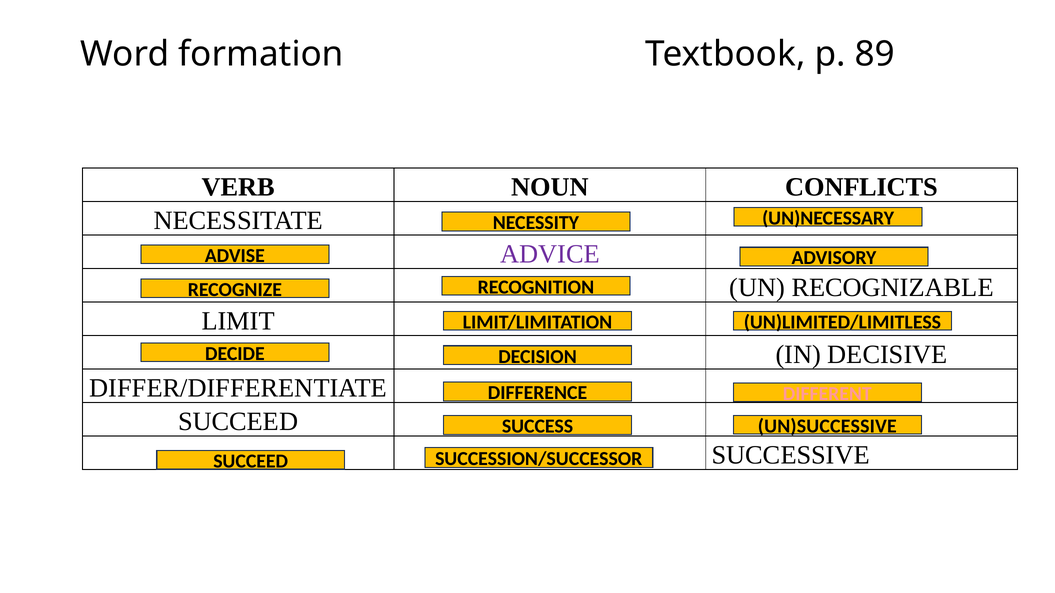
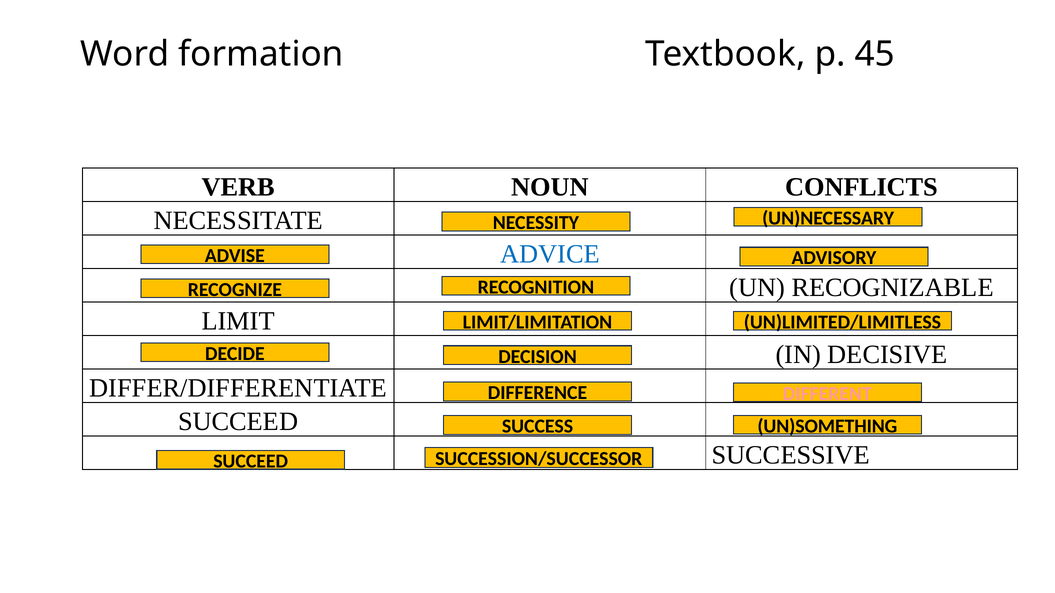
89: 89 -> 45
ADVICE colour: purple -> blue
UN)SUCCESSIVE: UN)SUCCESSIVE -> UN)SOMETHING
